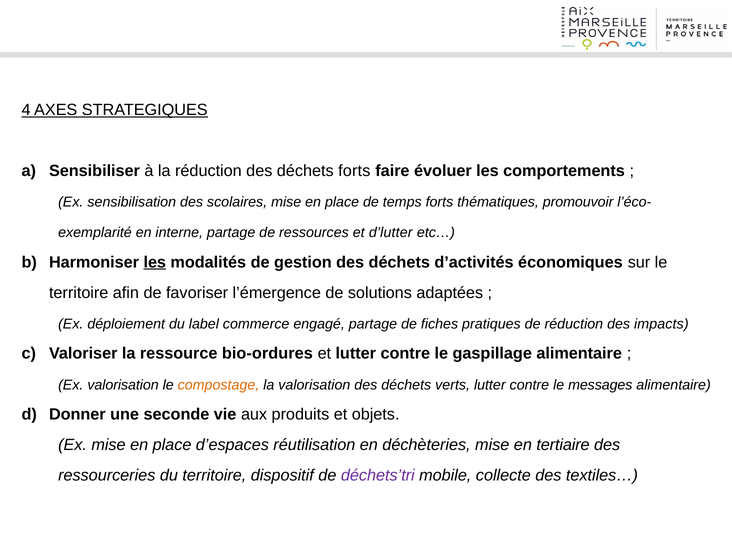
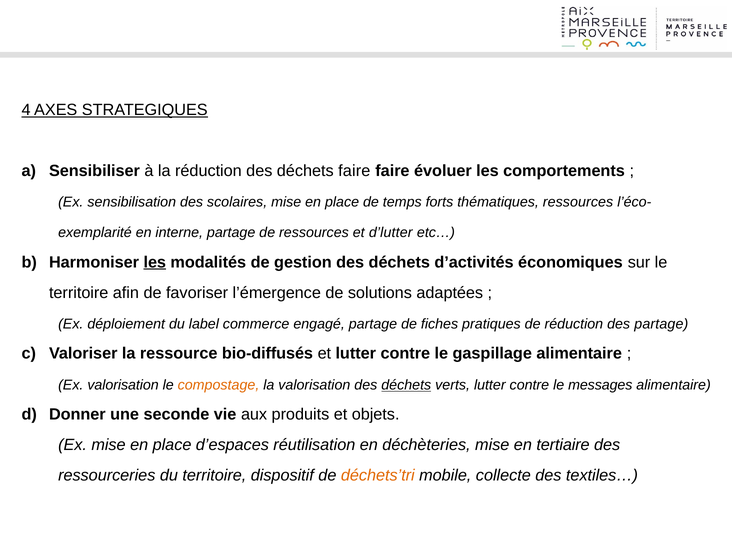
déchets forts: forts -> faire
thématiques promouvoir: promouvoir -> ressources
des impacts: impacts -> partage
bio-ordures: bio-ordures -> bio-diffusés
déchets at (406, 385) underline: none -> present
déchets’tri colour: purple -> orange
